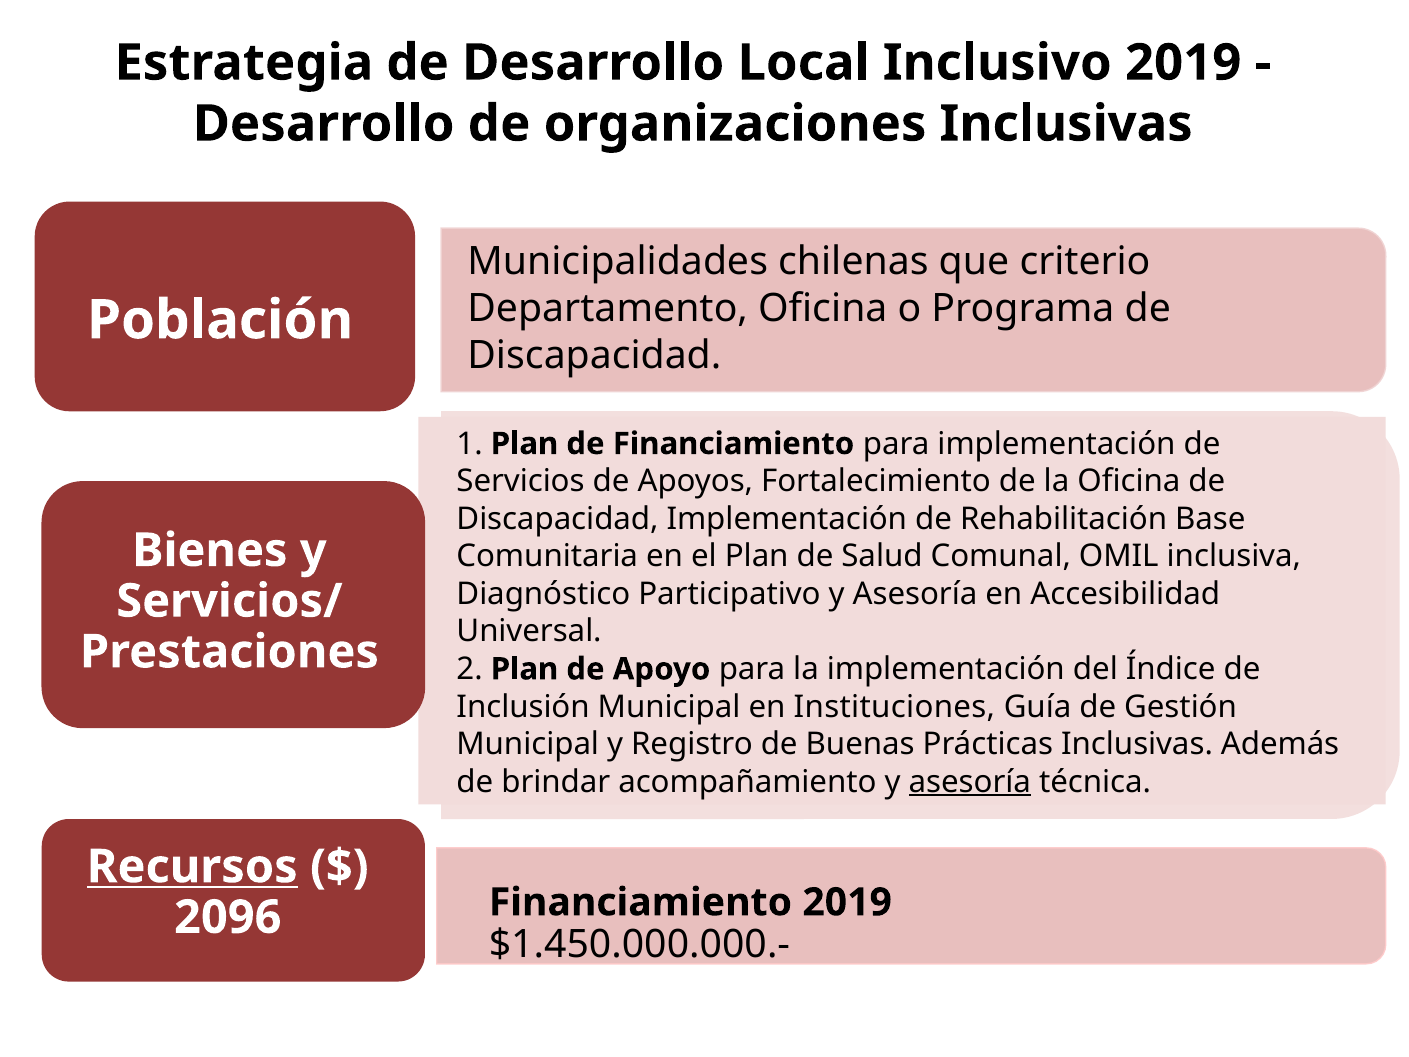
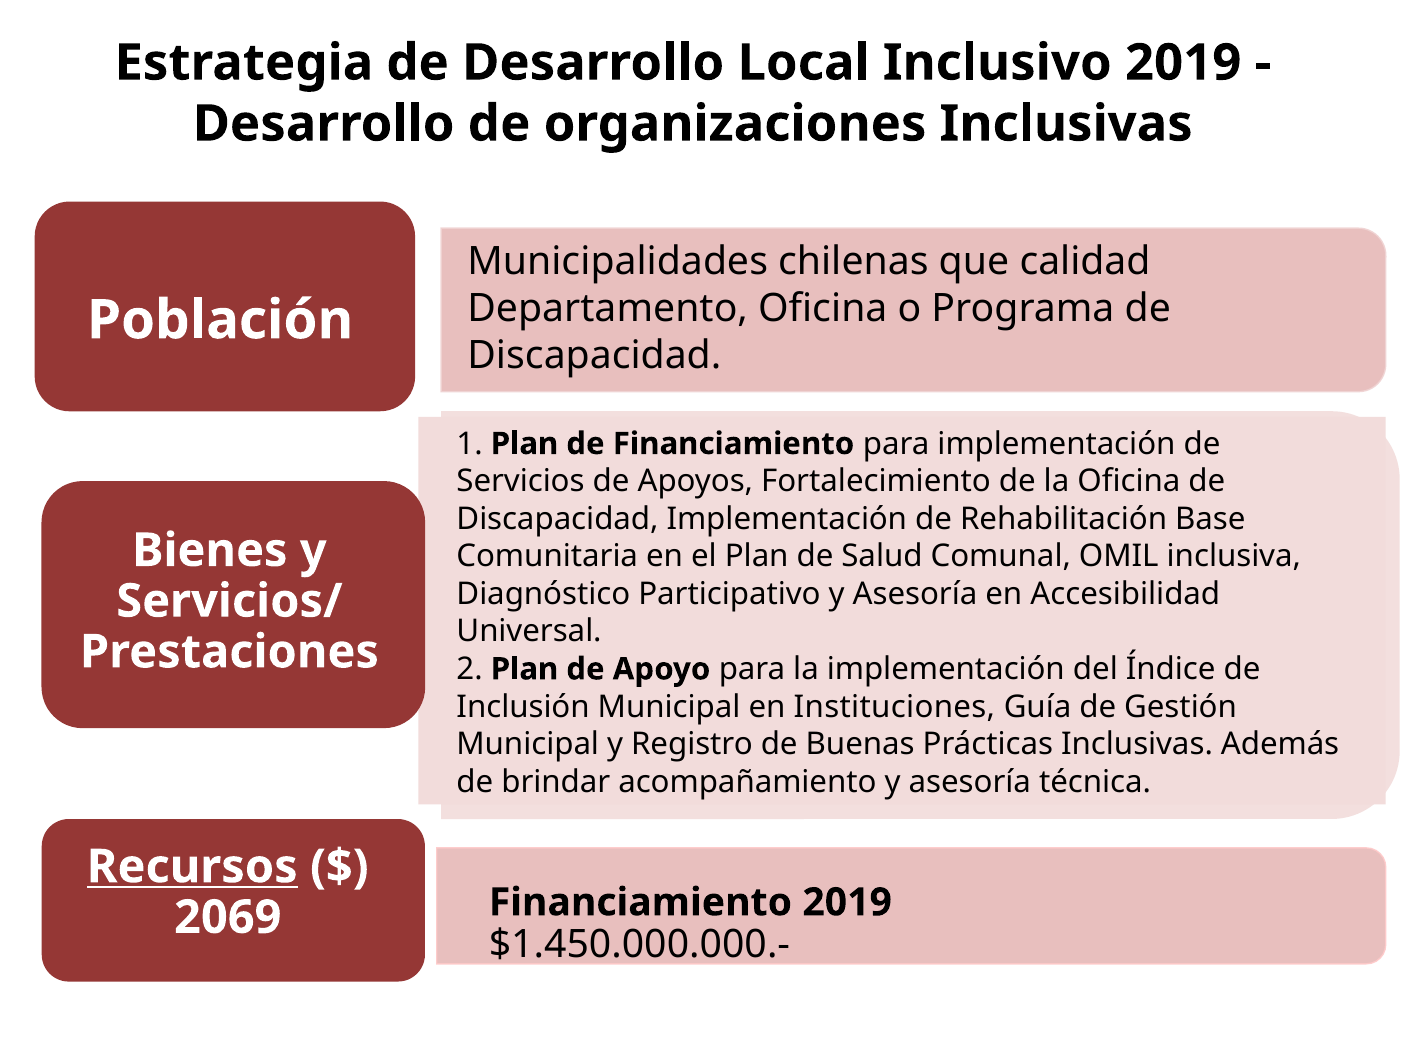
criterio: criterio -> calidad
asesoría at (970, 782) underline: present -> none
2096: 2096 -> 2069
